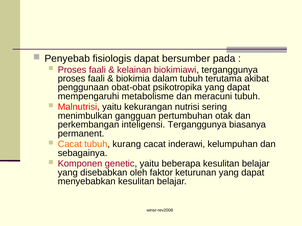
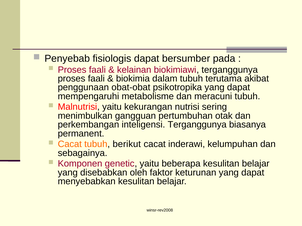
kurang: kurang -> berikut
